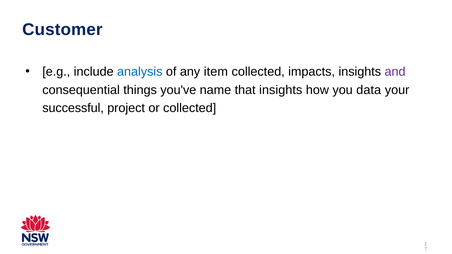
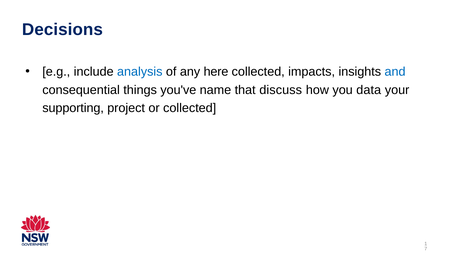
Customer: Customer -> Decisions
item: item -> here
and colour: purple -> blue
that insights: insights -> discuss
successful: successful -> supporting
